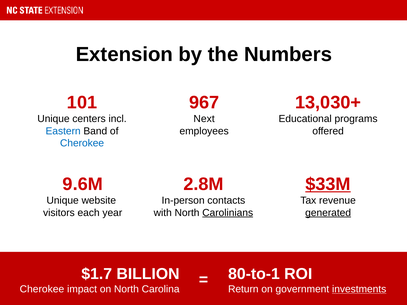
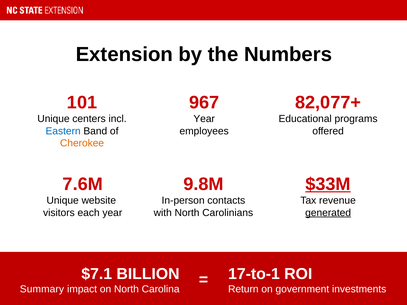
13,030+: 13,030+ -> 82,077+
Next at (204, 119): Next -> Year
Cherokee at (82, 143) colour: blue -> orange
9.6M: 9.6M -> 7.6M
2.8M: 2.8M -> 9.8M
Carolinians underline: present -> none
$1.7: $1.7 -> $7.1
80-to-1: 80-to-1 -> 17-to-1
Cherokee at (42, 289): Cherokee -> Summary
investments underline: present -> none
